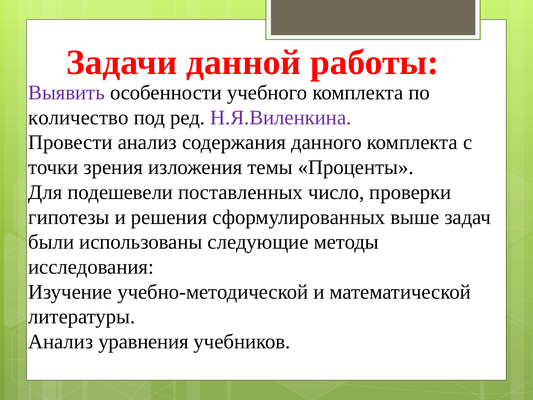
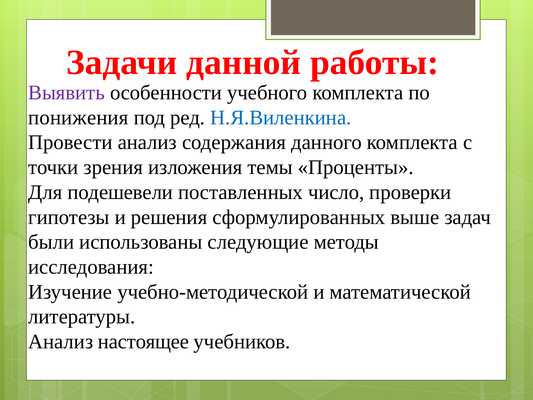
количество: количество -> понижения
Н.Я.Виленкина colour: purple -> blue
уравнения: уравнения -> настоящее
